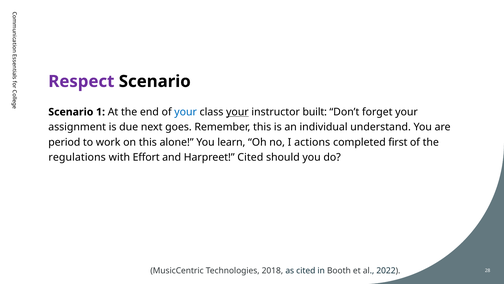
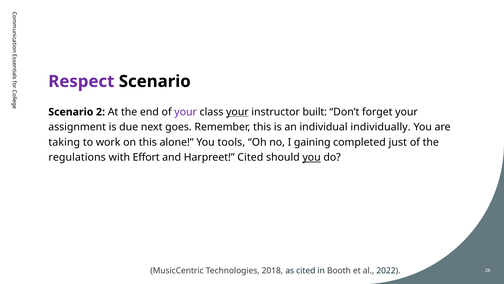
1: 1 -> 2
your at (186, 112) colour: blue -> purple
understand: understand -> individually
period: period -> taking
learn: learn -> tools
actions: actions -> gaining
first: first -> just
you at (312, 157) underline: none -> present
